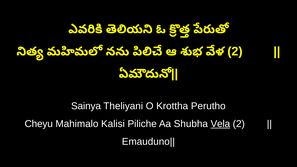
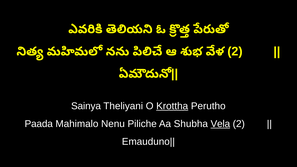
Krottha underline: none -> present
Cheyu: Cheyu -> Paada
Kalisi: Kalisi -> Nenu
